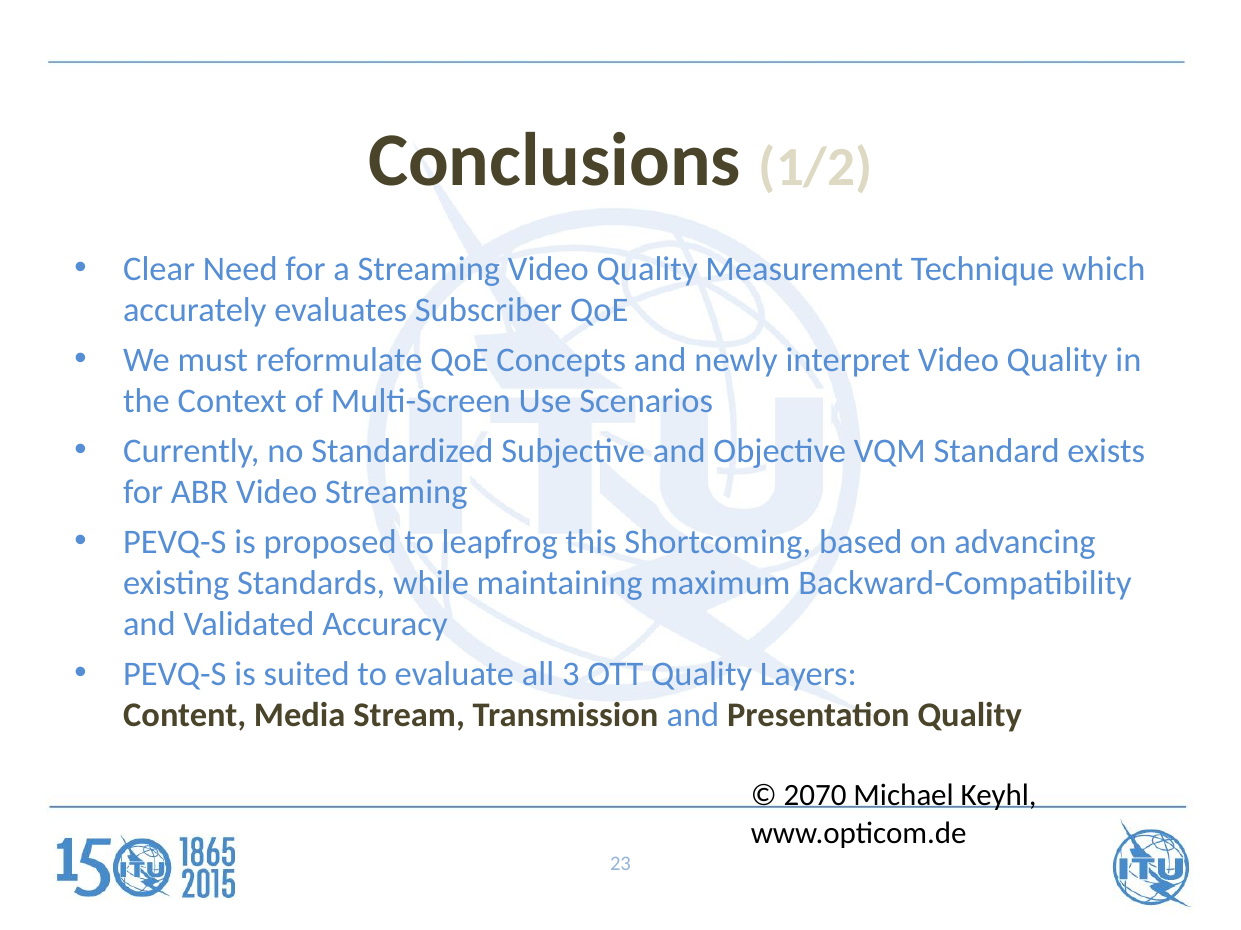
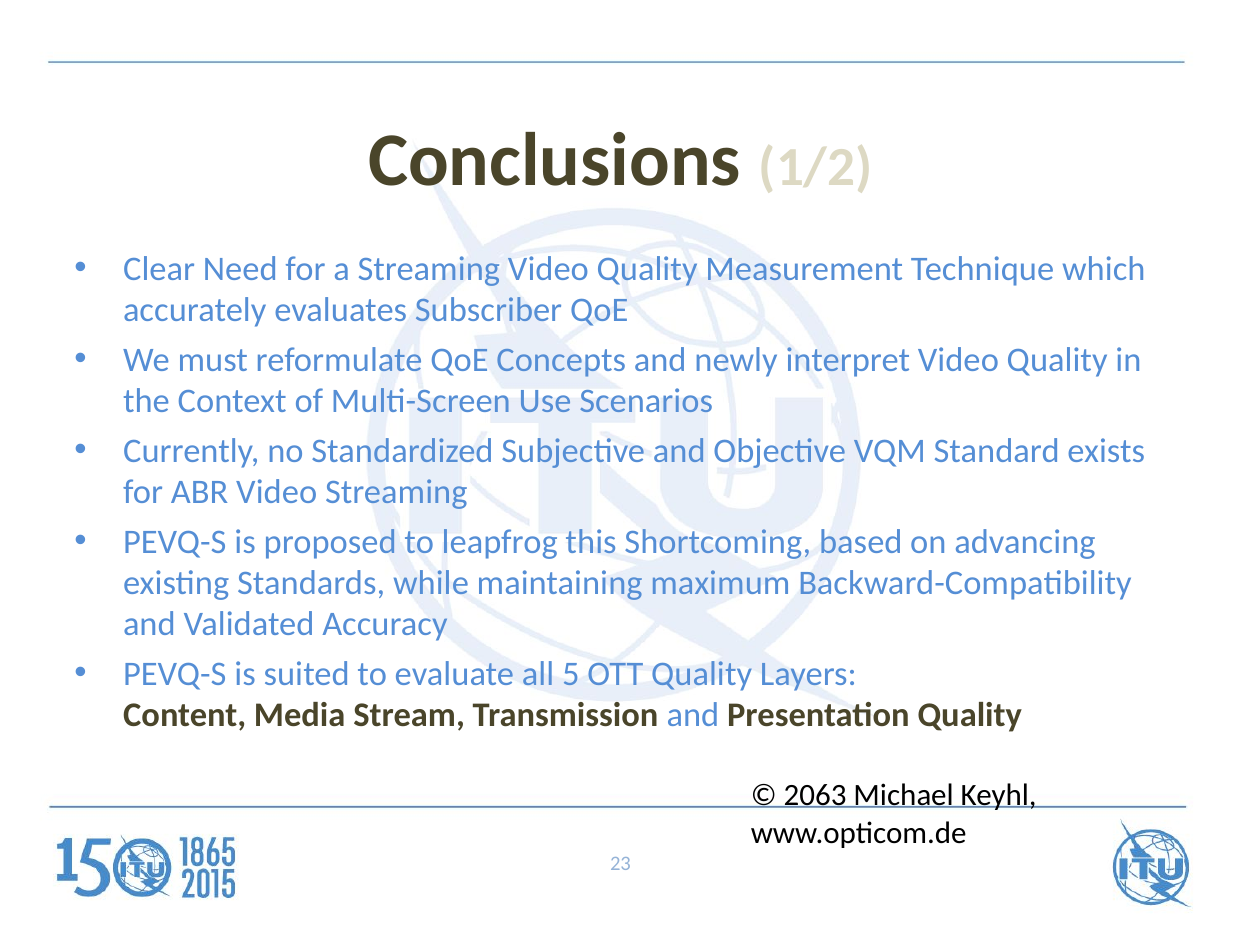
3: 3 -> 5
2070: 2070 -> 2063
